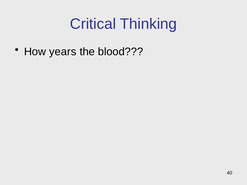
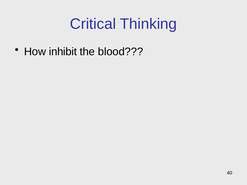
years: years -> inhibit
